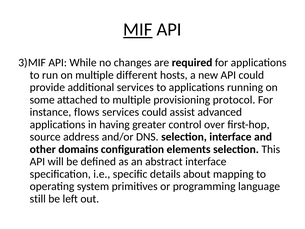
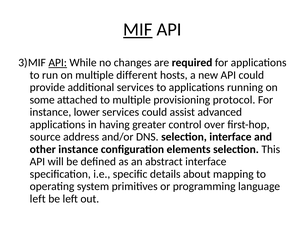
API at (58, 63) underline: none -> present
flows: flows -> lower
other domains: domains -> instance
still at (38, 199): still -> left
